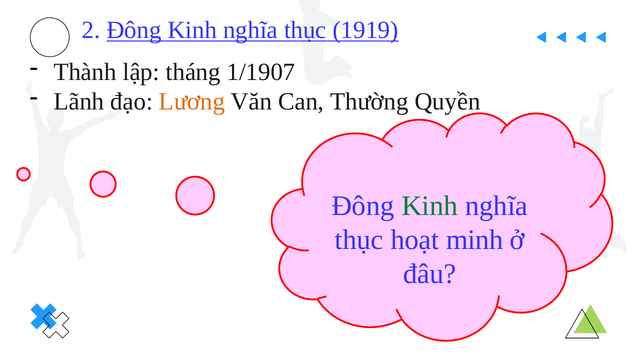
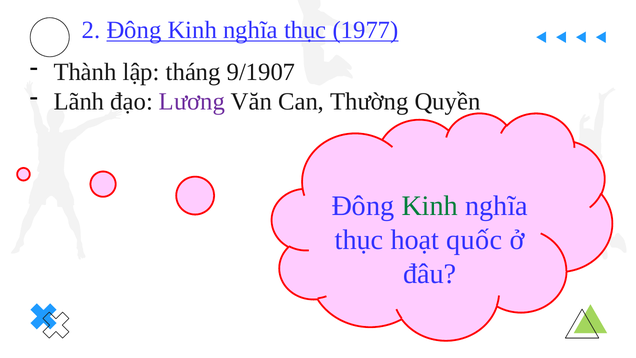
1919: 1919 -> 1977
1/1907: 1/1907 -> 9/1907
Lương colour: orange -> purple
minh: minh -> quốc
